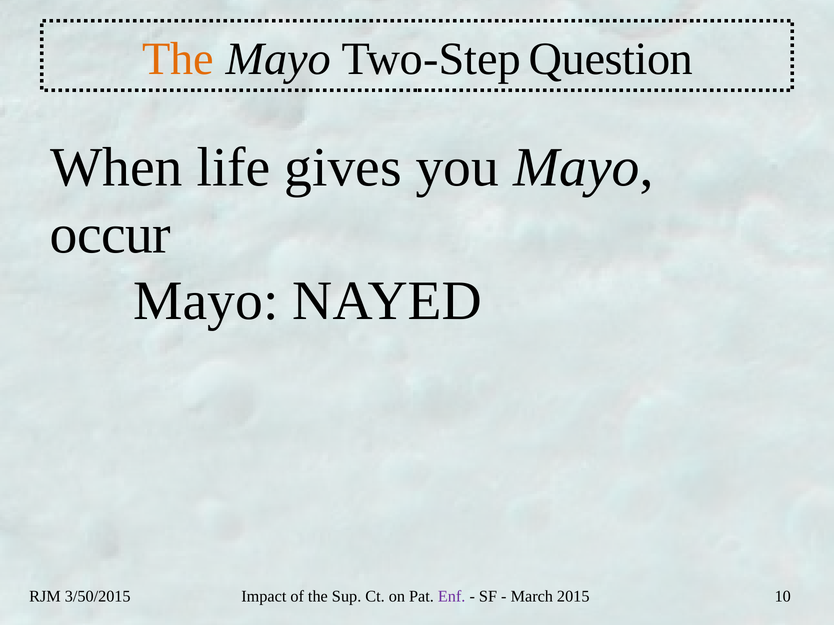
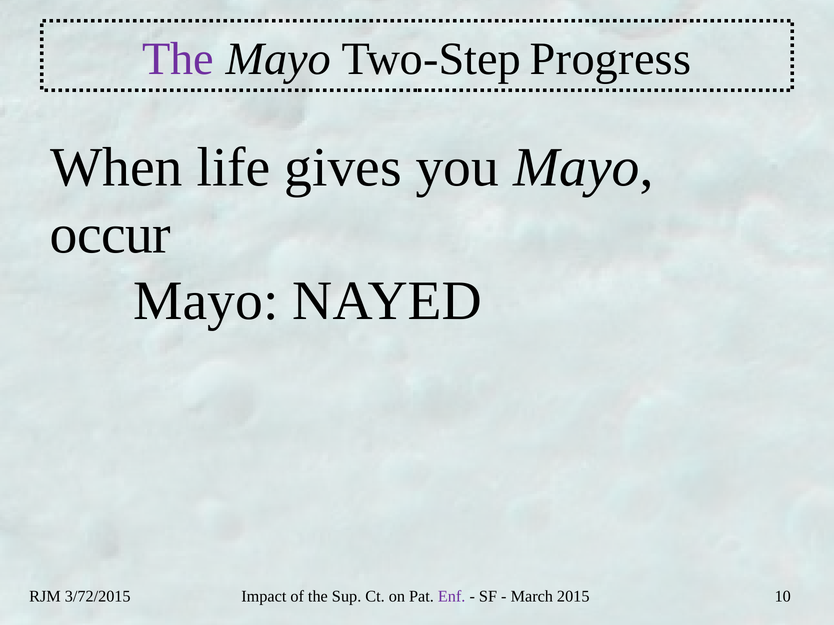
The at (178, 59) colour: orange -> purple
Question: Question -> Progress
3/50/2015: 3/50/2015 -> 3/72/2015
